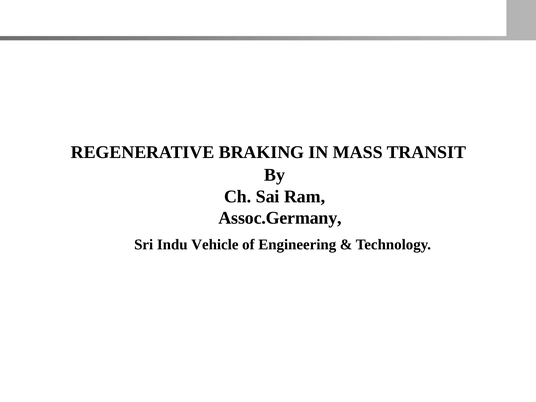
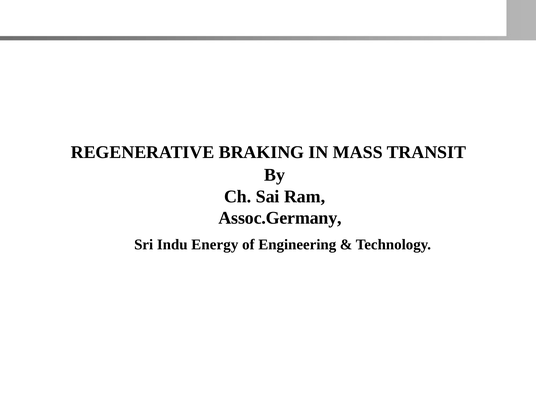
Vehicle: Vehicle -> Energy
